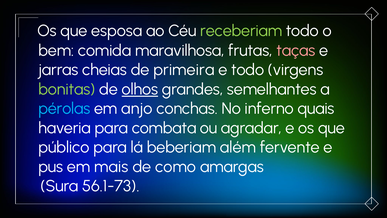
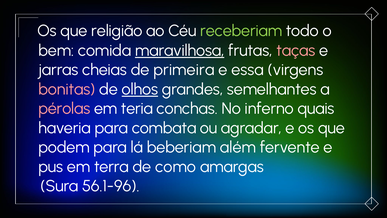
esposa: esposa -> religião
maravilhosa underline: none -> present
e todo: todo -> essa
bonitas colour: light green -> pink
pérolas colour: light blue -> pink
anjo: anjo -> teria
público: público -> podem
mais: mais -> terra
56.1-73: 56.1-73 -> 56.1-96
